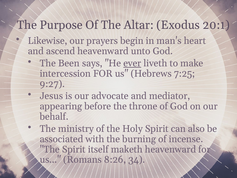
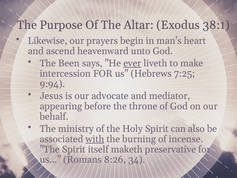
20:1: 20:1 -> 38:1
9:27: 9:27 -> 9:94
with underline: none -> present
maketh heavenward: heavenward -> preservative
